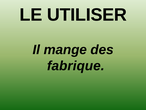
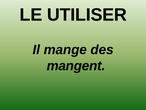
fabrique: fabrique -> mangent
